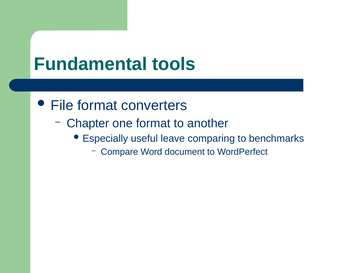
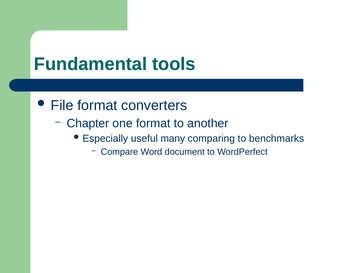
leave: leave -> many
